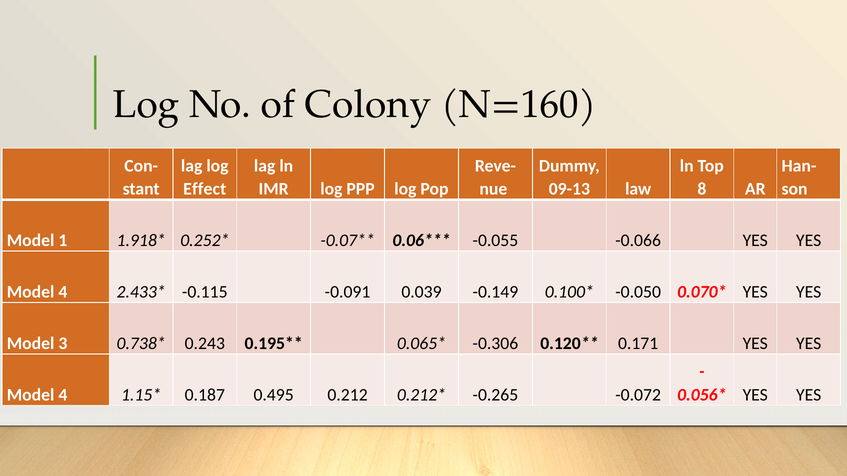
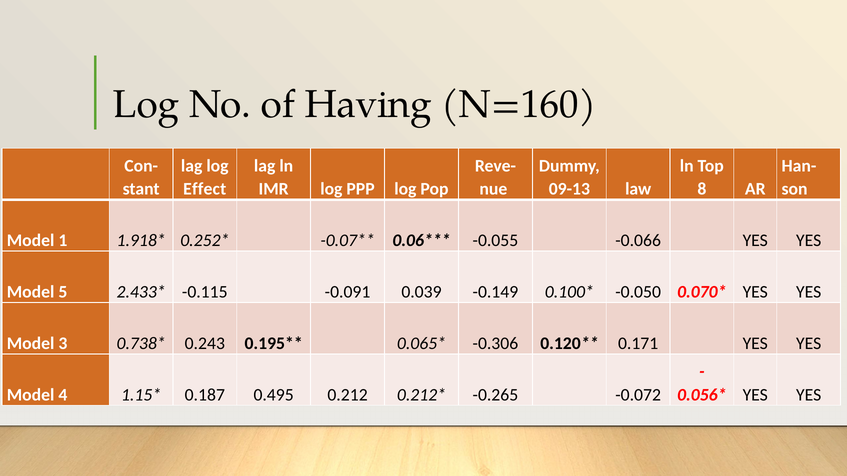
Colony: Colony -> Having
4 at (63, 292): 4 -> 5
